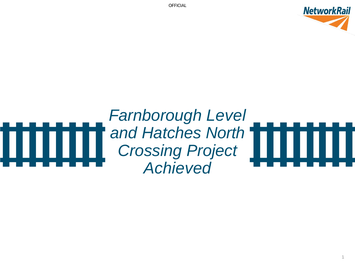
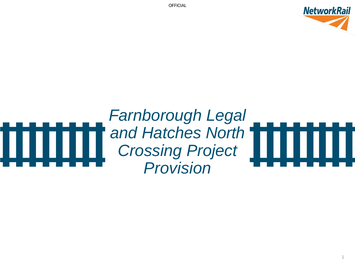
Level: Level -> Legal
Achieved: Achieved -> Provision
